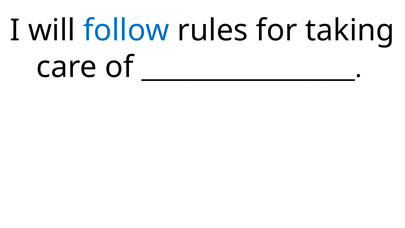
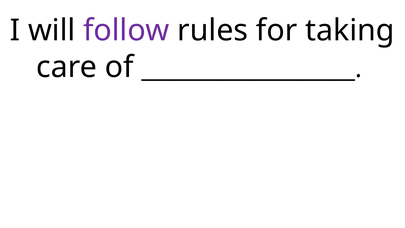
follow colour: blue -> purple
